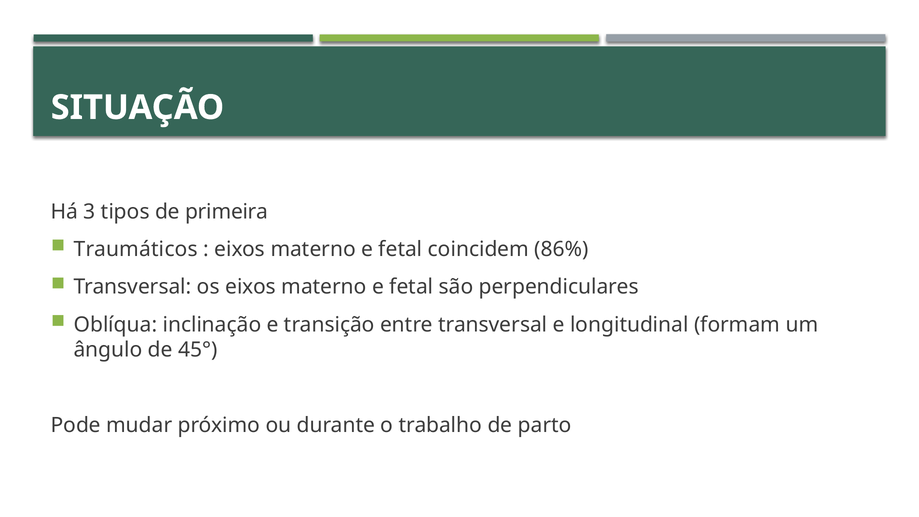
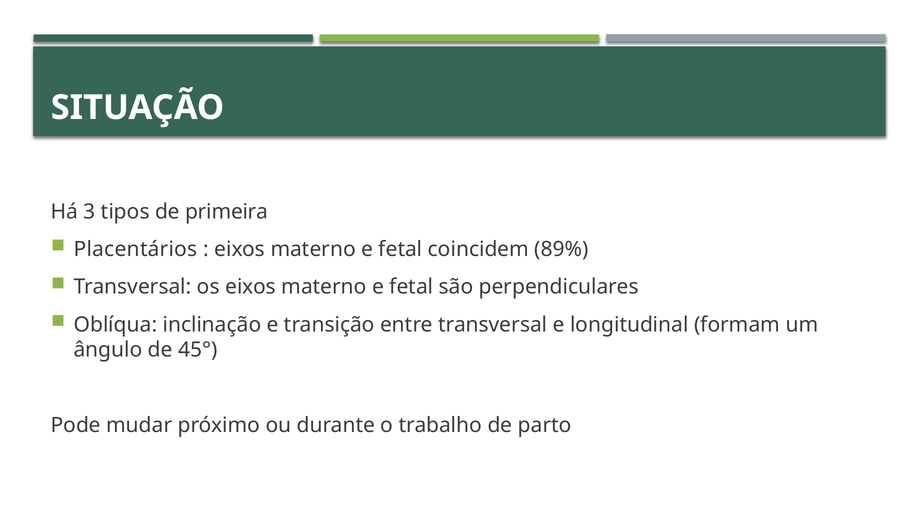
Traumáticos: Traumáticos -> Placentários
86%: 86% -> 89%
